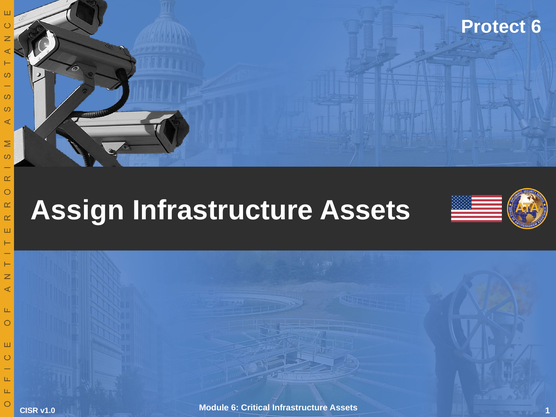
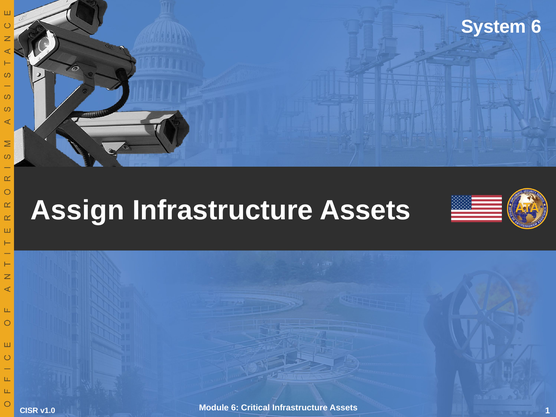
Protect: Protect -> System
